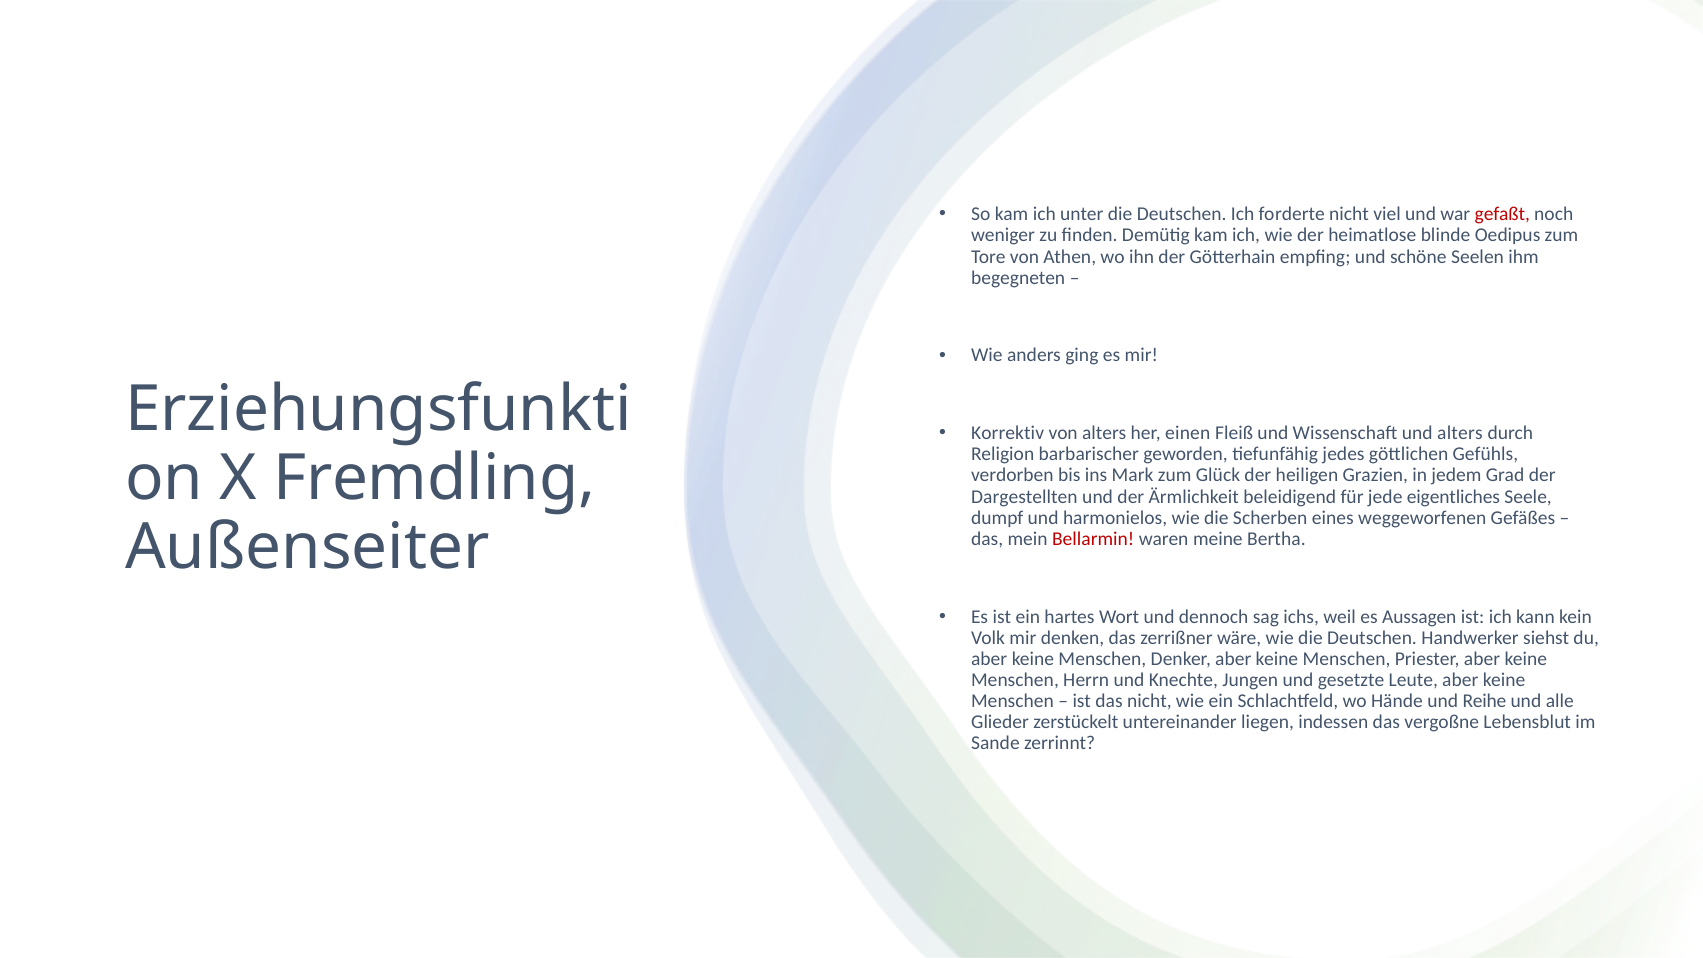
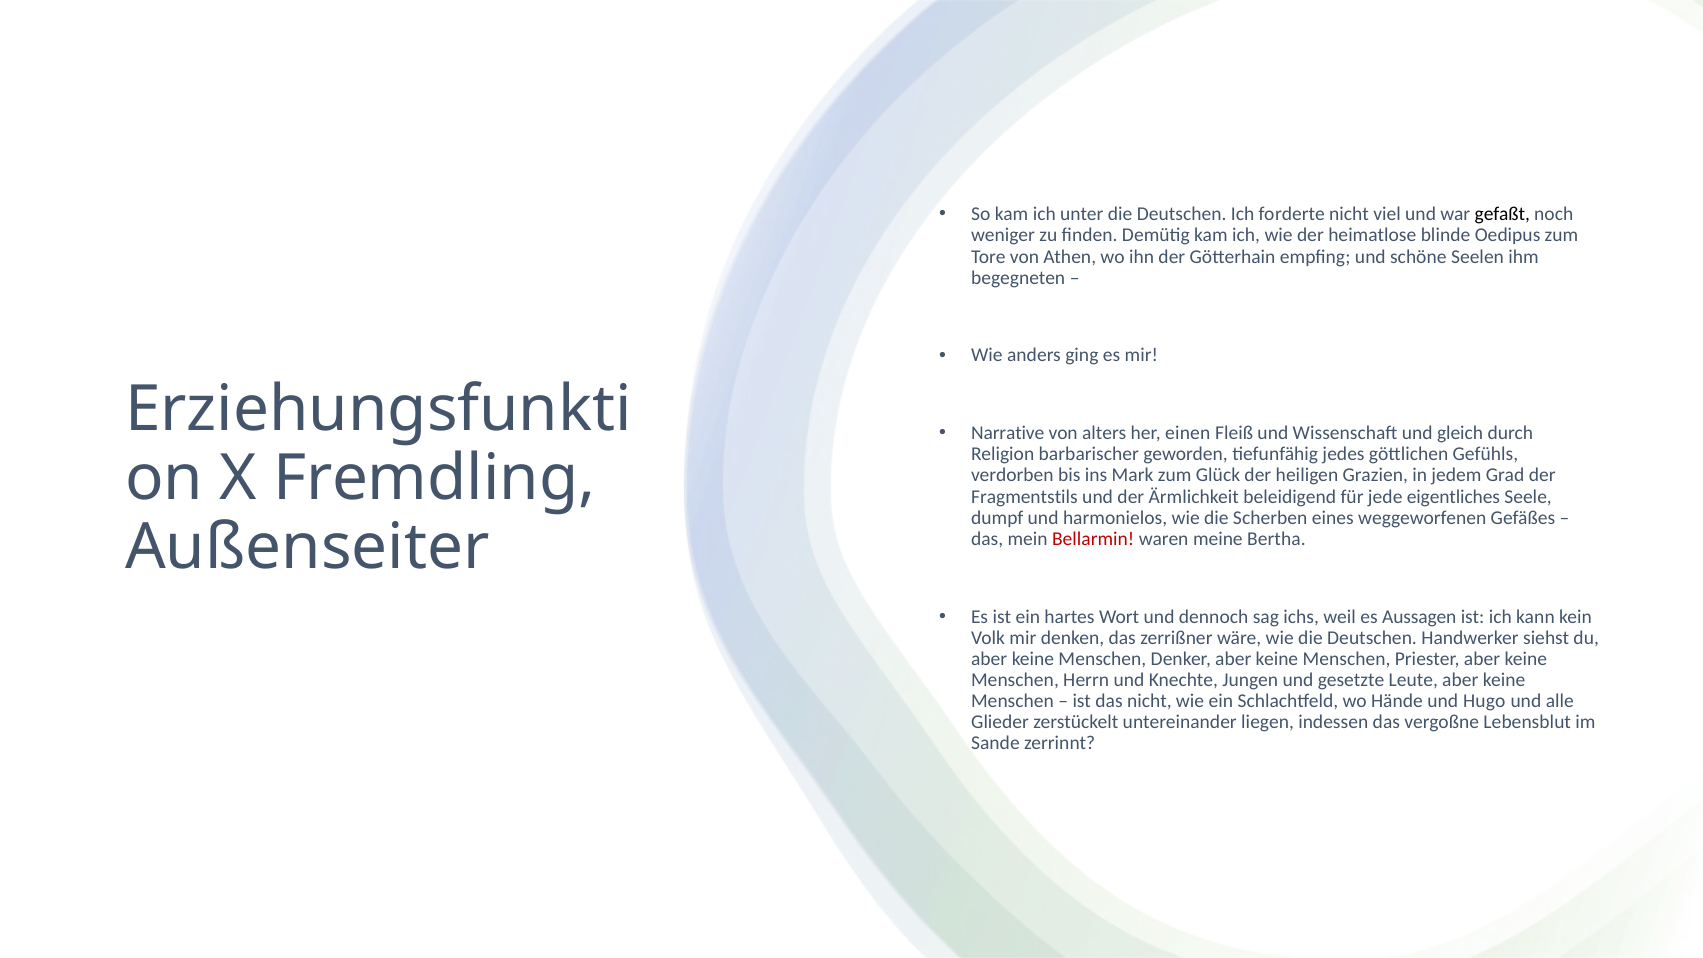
gefaßt colour: red -> black
Korrektiv: Korrektiv -> Narrative
und alters: alters -> gleich
Dargestellten: Dargestellten -> Fragmentstils
Reihe: Reihe -> Hugo
